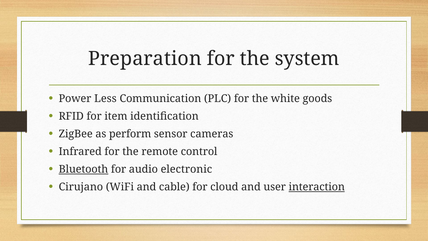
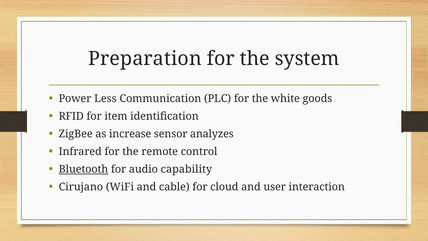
perform: perform -> increase
cameras: cameras -> analyzes
electronic: electronic -> capability
interaction underline: present -> none
